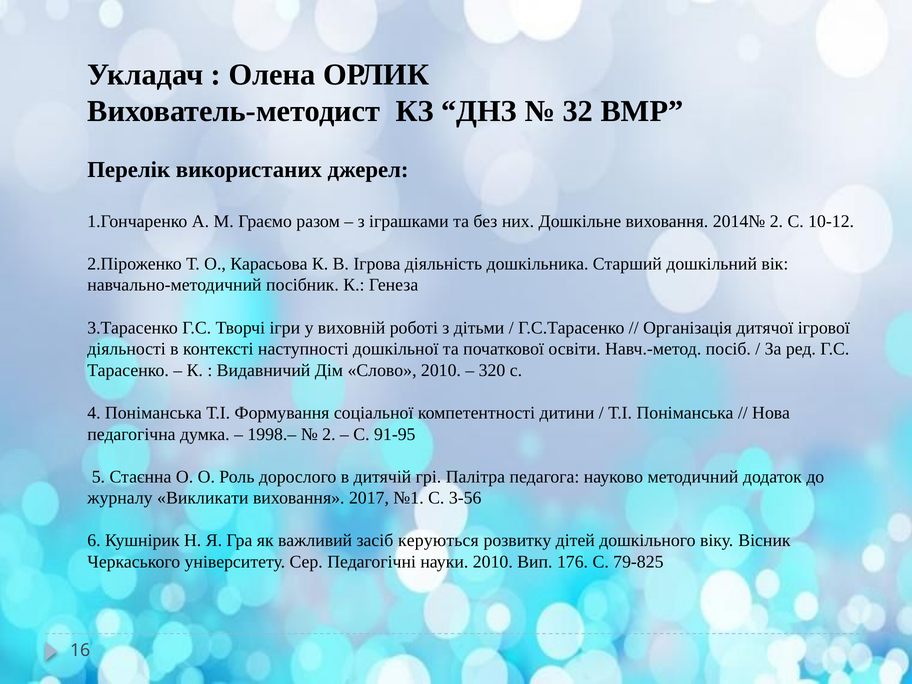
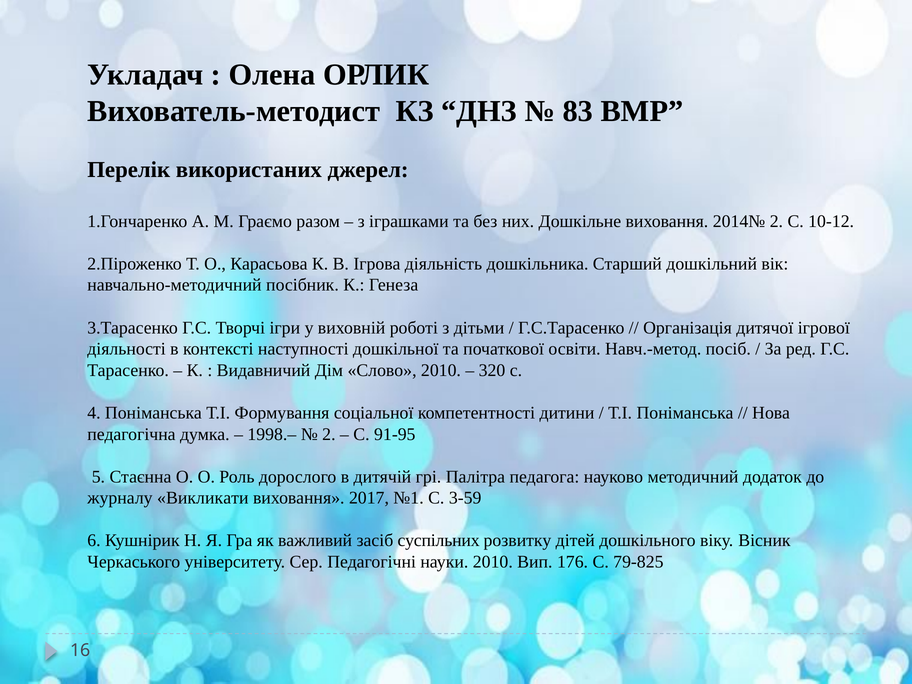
32: 32 -> 83
3-56: 3-56 -> 3-59
керуються: керуються -> суспільних
